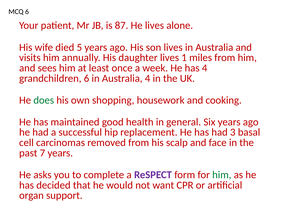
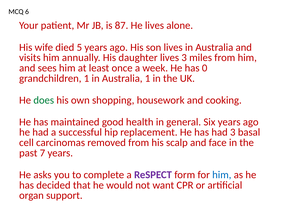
lives 1: 1 -> 3
has 4: 4 -> 0
grandchildren 6: 6 -> 1
Australia 4: 4 -> 1
him at (222, 174) colour: green -> blue
